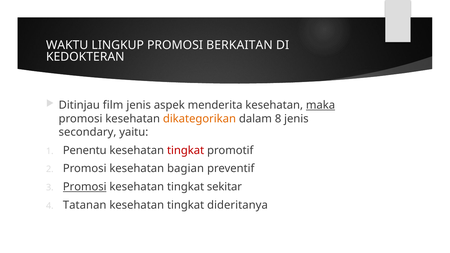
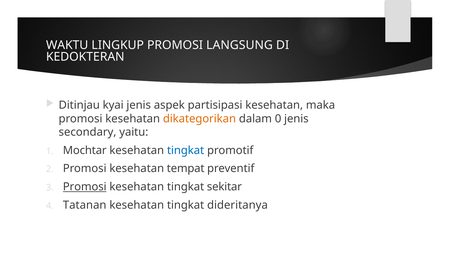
BERKAITAN: BERKAITAN -> LANGSUNG
film: film -> kyai
menderita: menderita -> partisipasi
maka underline: present -> none
8: 8 -> 0
Penentu: Penentu -> Mochtar
tingkat at (186, 151) colour: red -> blue
bagian: bagian -> tempat
